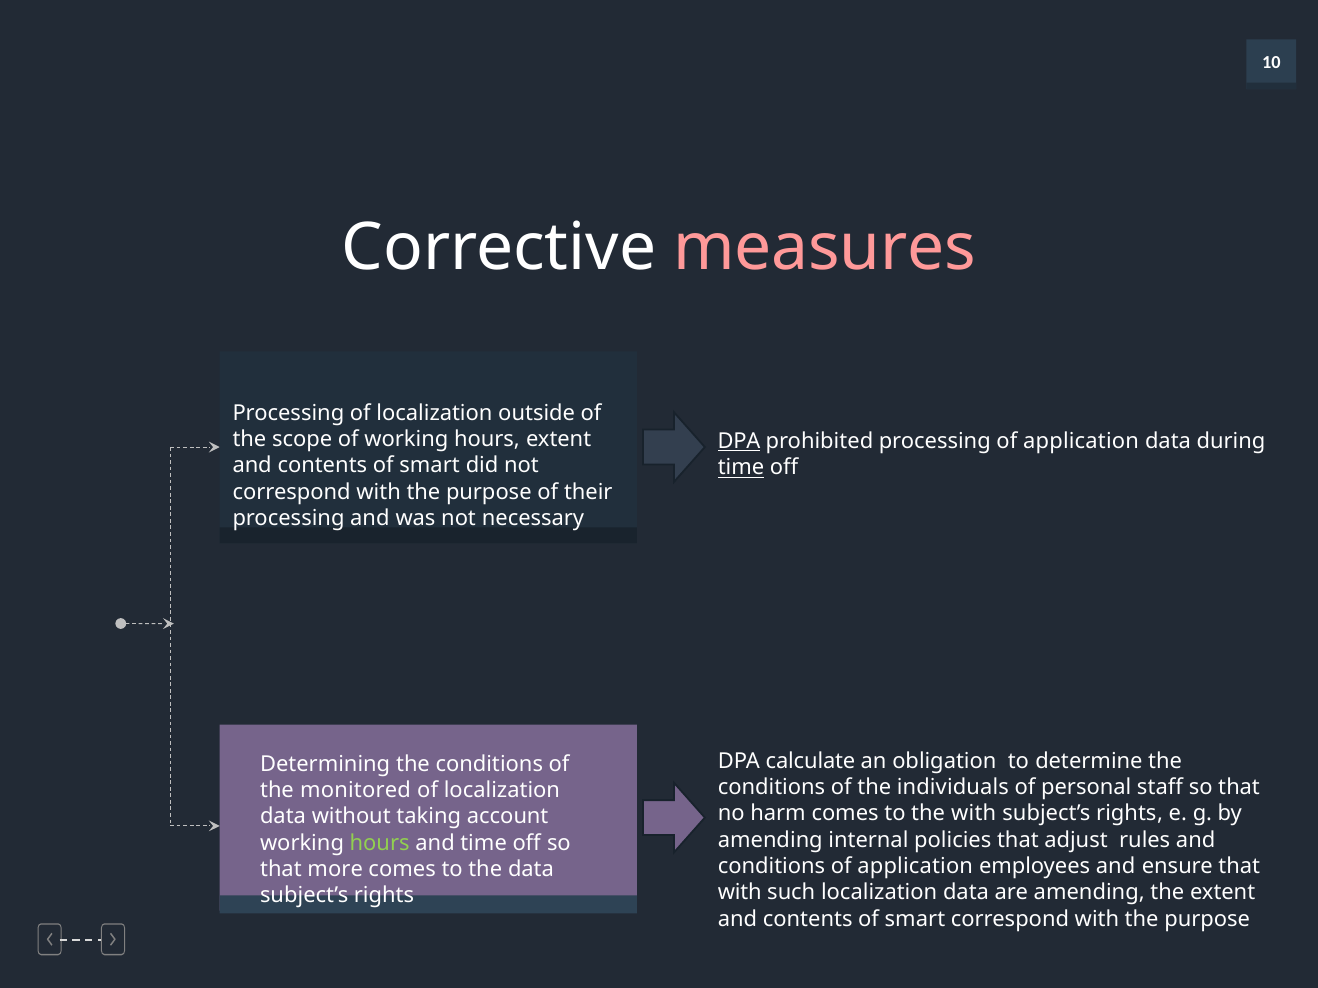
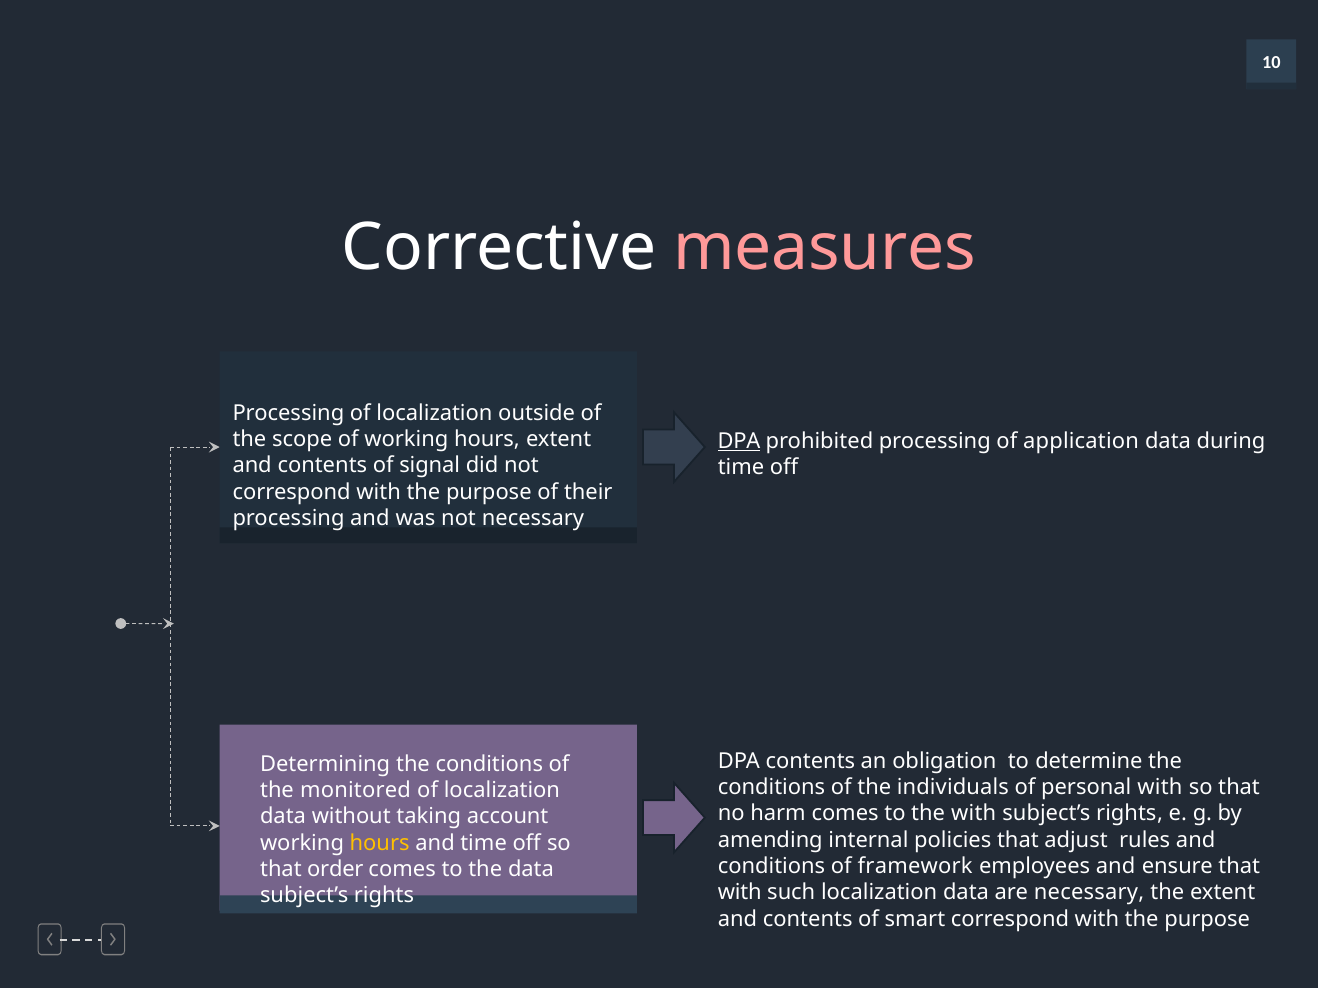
smart at (430, 466): smart -> signal
time at (741, 468) underline: present -> none
DPA calculate: calculate -> contents
personal staff: staff -> with
hours at (380, 843) colour: light green -> yellow
conditions of application: application -> framework
more: more -> order
are amending: amending -> necessary
